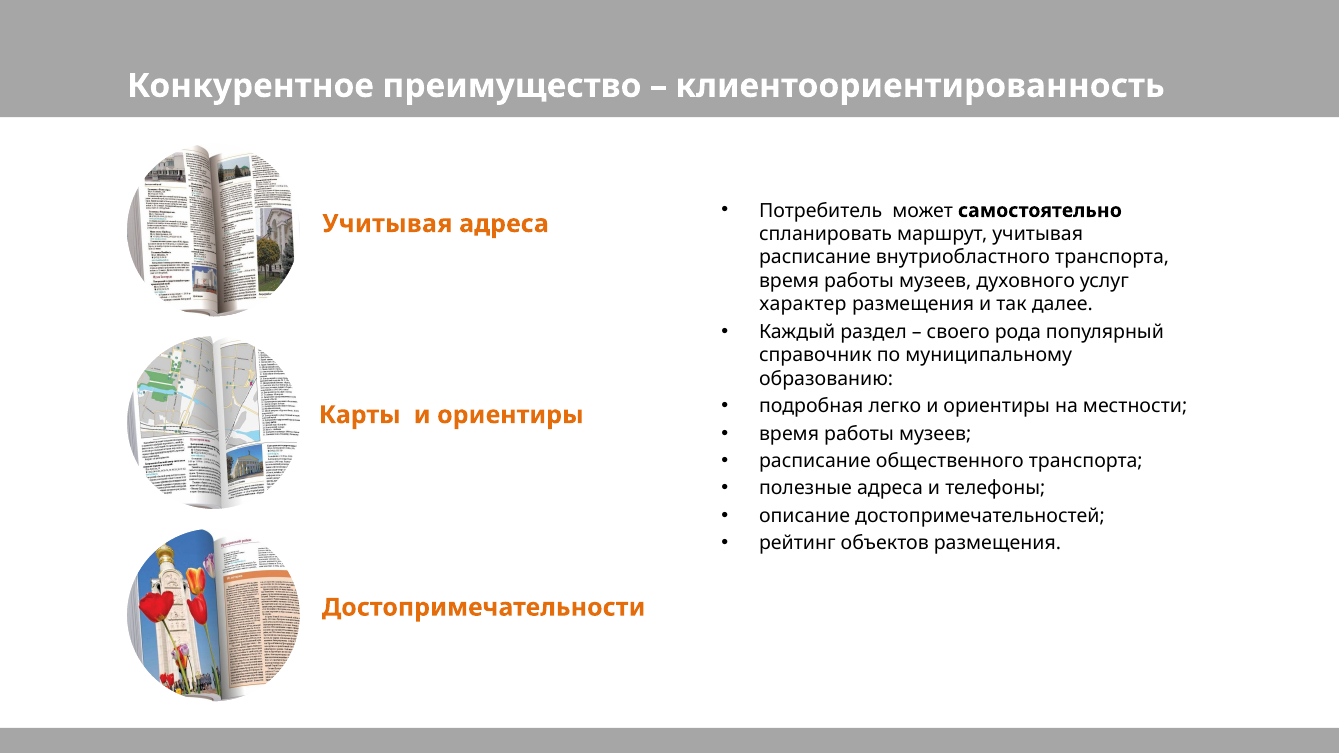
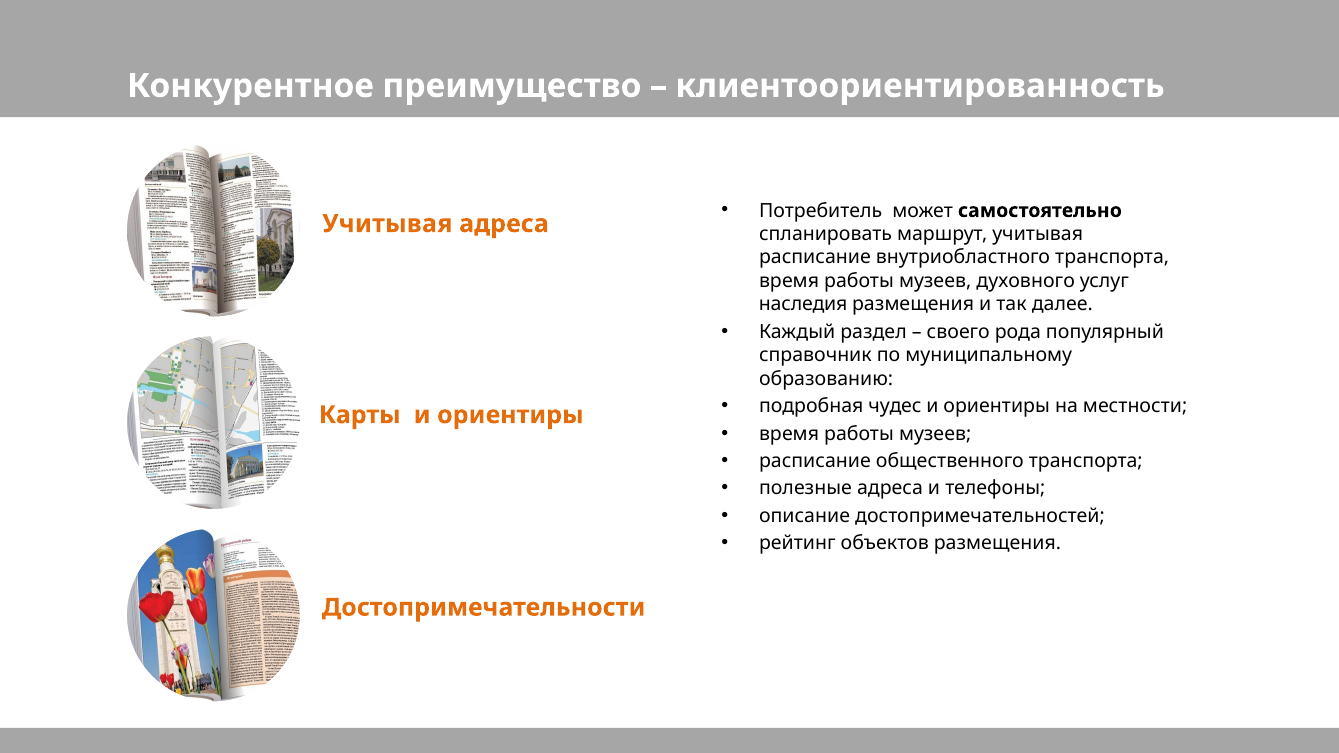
характер: характер -> наследия
легко: легко -> чудес
